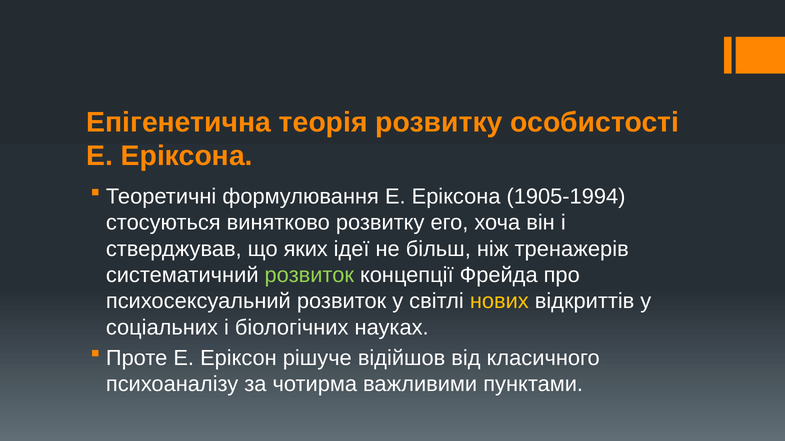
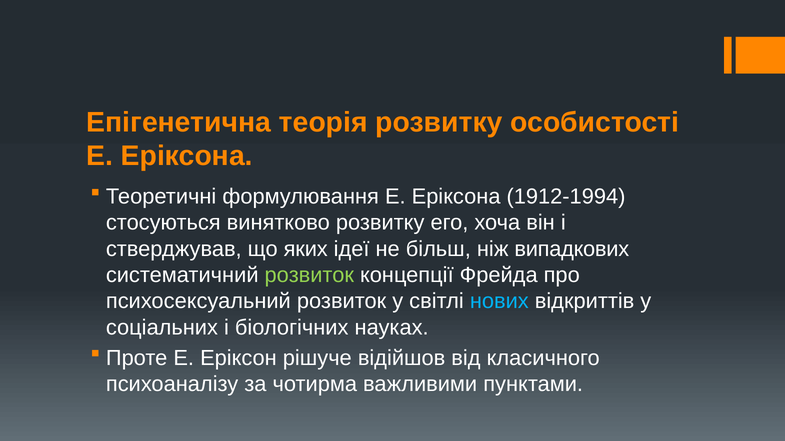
1905-1994: 1905-1994 -> 1912-1994
тренажерів: тренажерів -> випадкових
нових colour: yellow -> light blue
